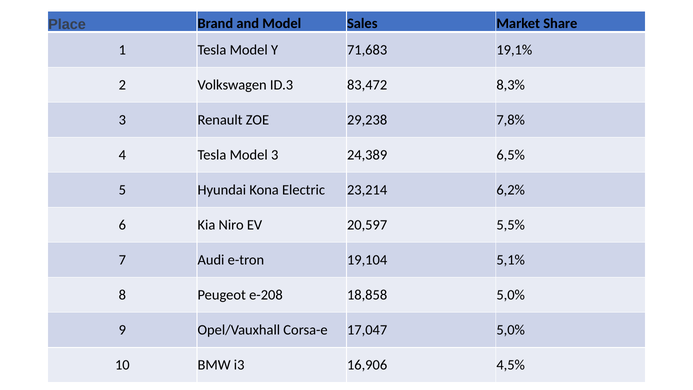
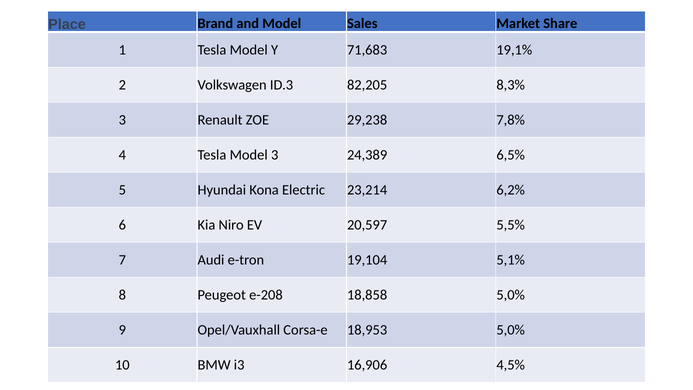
83,472: 83,472 -> 82,205
17,047: 17,047 -> 18,953
